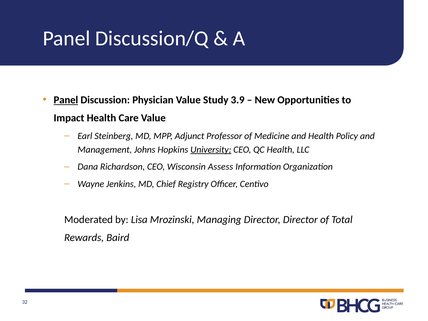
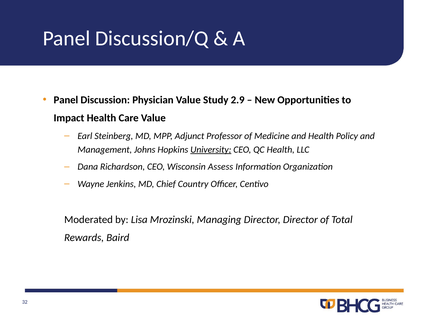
Panel at (66, 100) underline: present -> none
3.9: 3.9 -> 2.9
Registry: Registry -> Country
